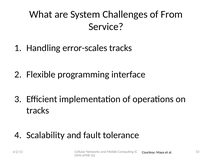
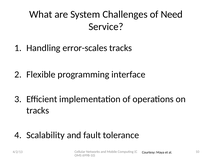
From: From -> Need
